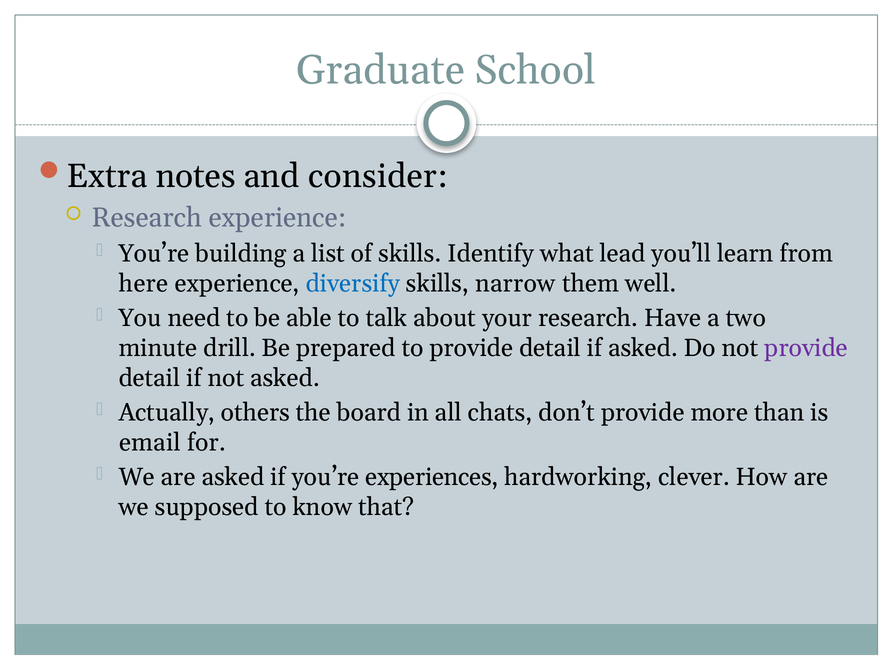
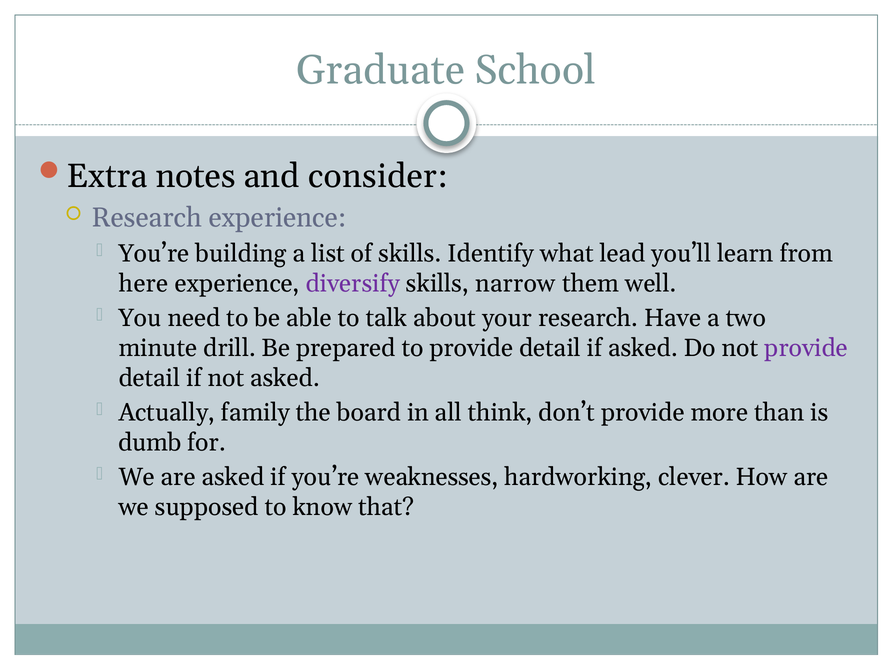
diversify colour: blue -> purple
others: others -> family
chats: chats -> think
email: email -> dumb
experiences: experiences -> weaknesses
